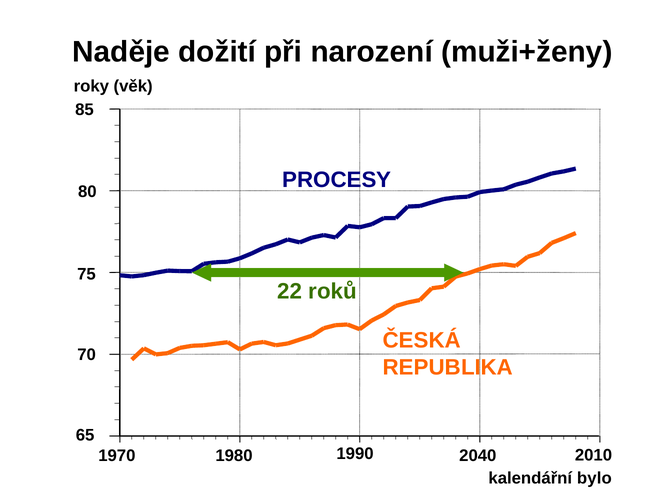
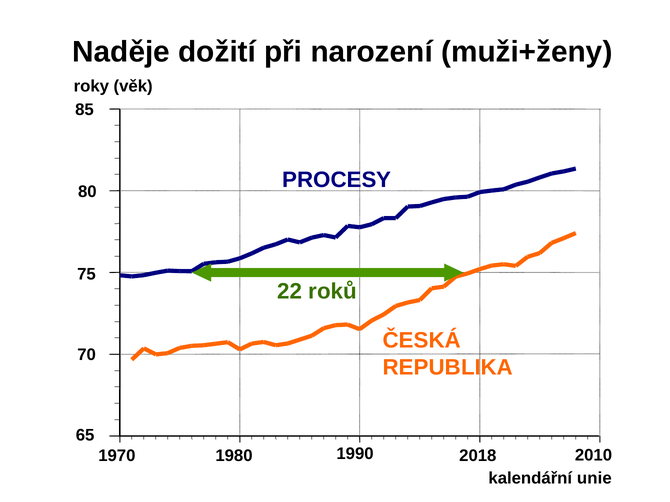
2040: 2040 -> 2018
bylo: bylo -> unie
